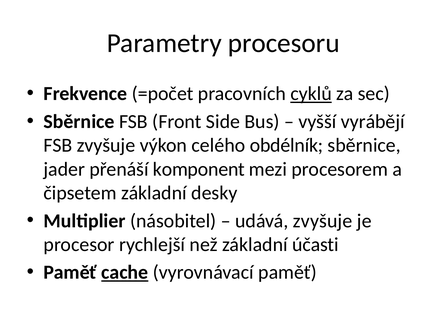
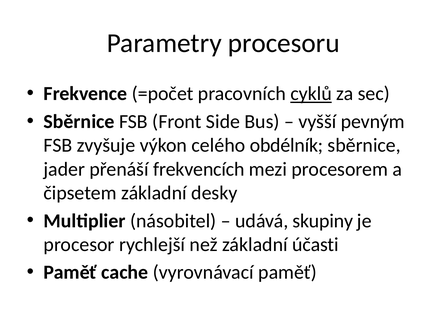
vyrábějí: vyrábějí -> pevným
komponent: komponent -> frekvencích
udává zvyšuje: zvyšuje -> skupiny
cache underline: present -> none
